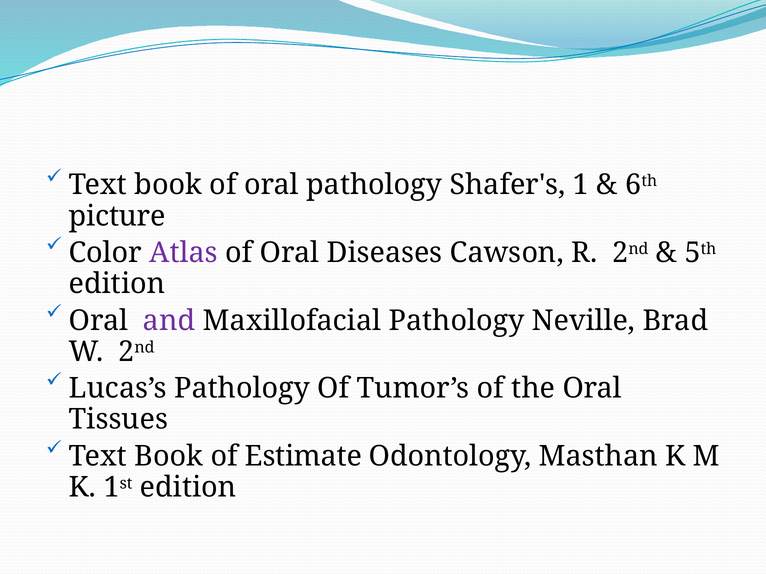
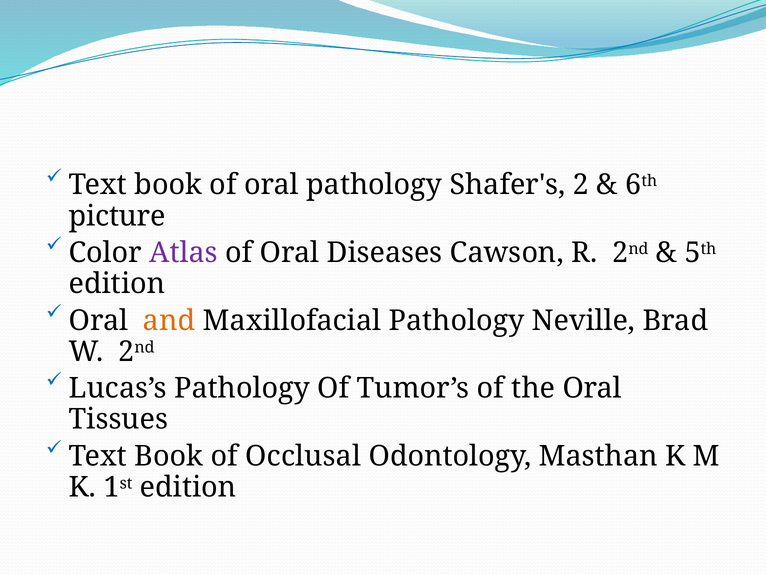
1: 1 -> 2
and colour: purple -> orange
Estimate: Estimate -> Occlusal
